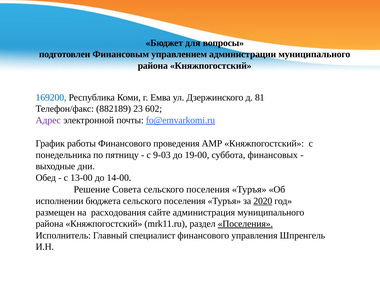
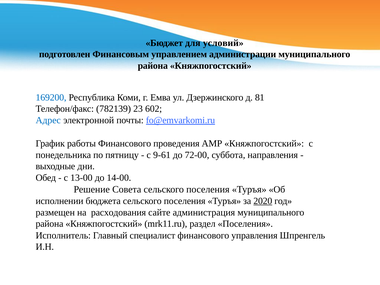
вопросы: вопросы -> условий
882189: 882189 -> 782139
Адрес colour: purple -> blue
9-03: 9-03 -> 9-61
19-00: 19-00 -> 72-00
финансовых: финансовых -> направления
Поселения at (245, 224) underline: present -> none
